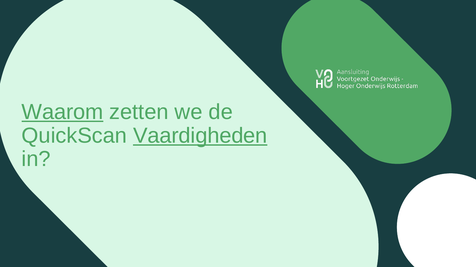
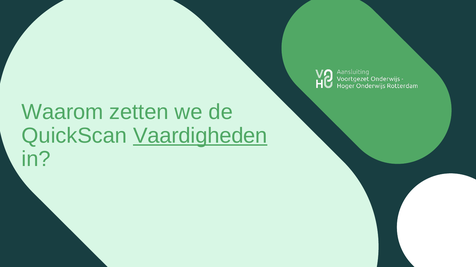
Waarom underline: present -> none
